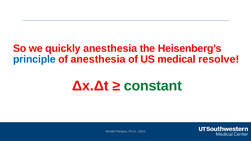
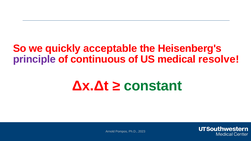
quickly anesthesia: anesthesia -> acceptable
principle colour: blue -> purple
of anesthesia: anesthesia -> continuous
